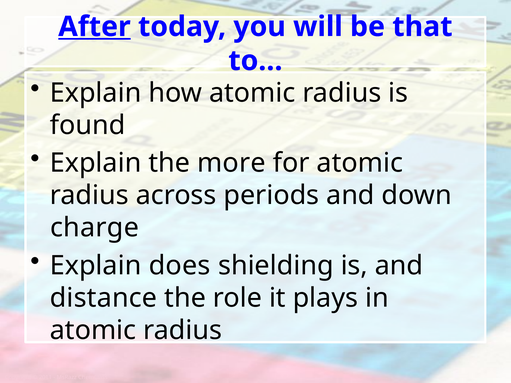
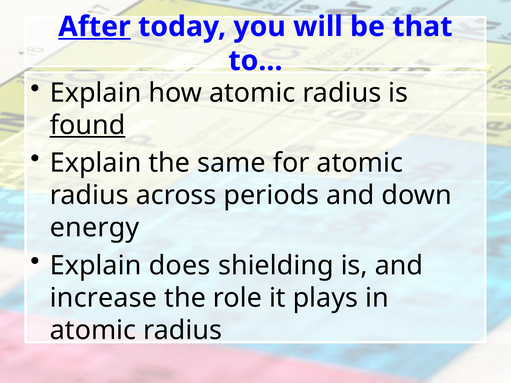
found underline: none -> present
more: more -> same
charge: charge -> energy
distance: distance -> increase
